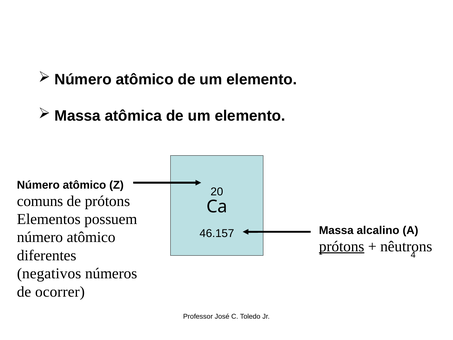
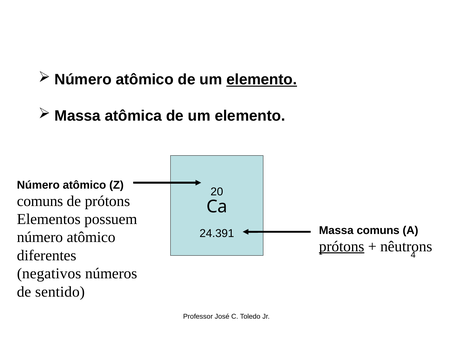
elemento at (262, 80) underline: none -> present
46.157: 46.157 -> 24.391
Massa alcalino: alcalino -> comuns
ocorrer: ocorrer -> sentido
